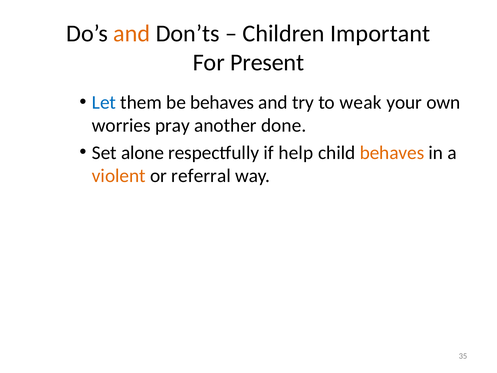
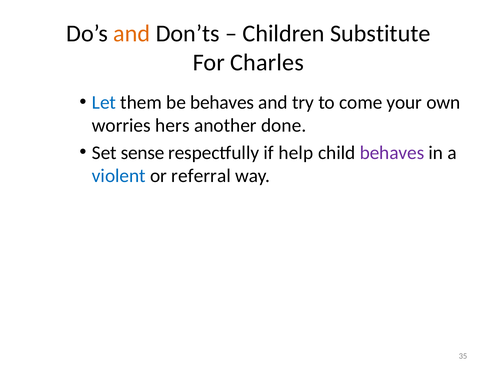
Important: Important -> Substitute
Present: Present -> Charles
weak: weak -> come
pray: pray -> hers
alone: alone -> sense
behaves at (392, 153) colour: orange -> purple
violent colour: orange -> blue
